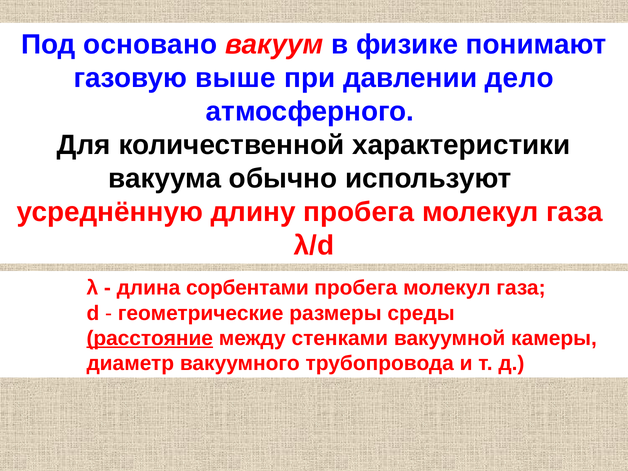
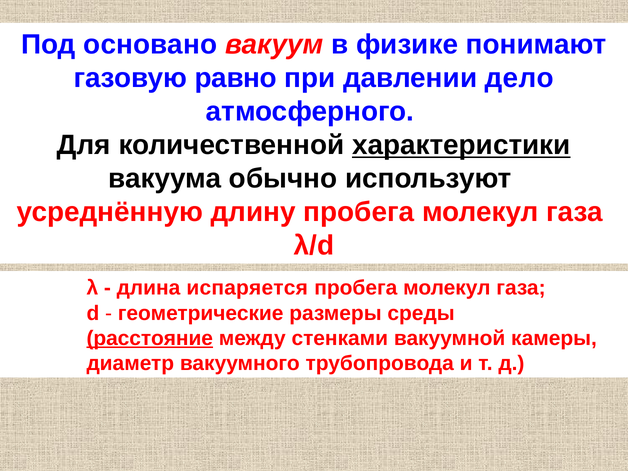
выше: выше -> равно
характеристики underline: none -> present
сорбентами: сорбентами -> испаряется
